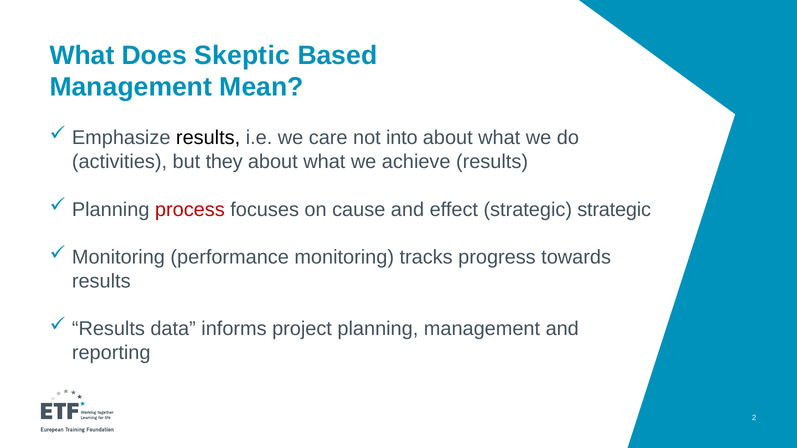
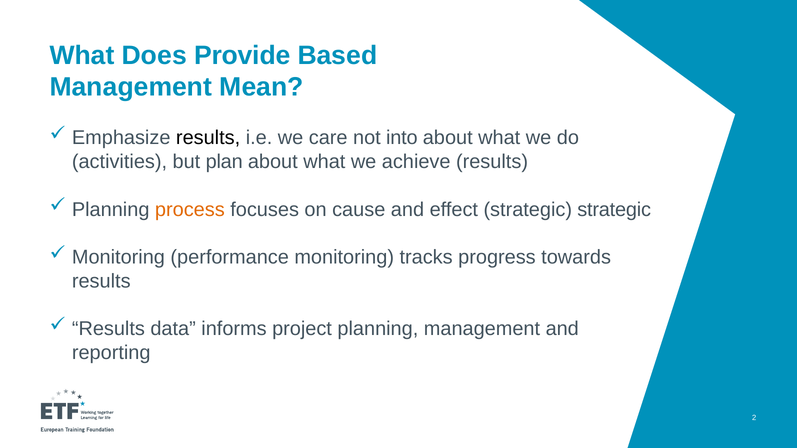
Skeptic: Skeptic -> Provide
they: they -> plan
process colour: red -> orange
